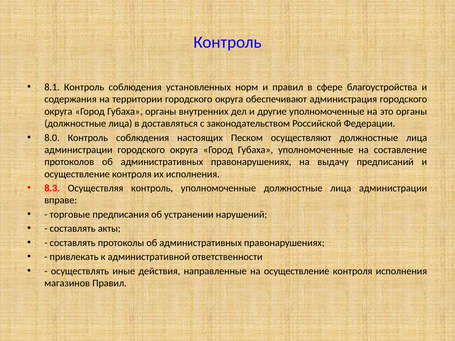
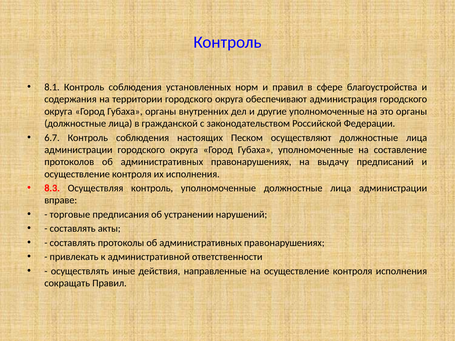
доставляться: доставляться -> гражданской
8.0: 8.0 -> 6.7
магазинов: магазинов -> сокращать
